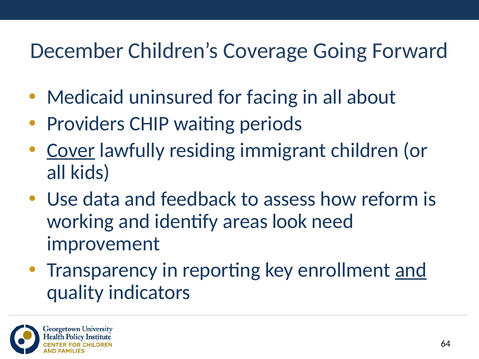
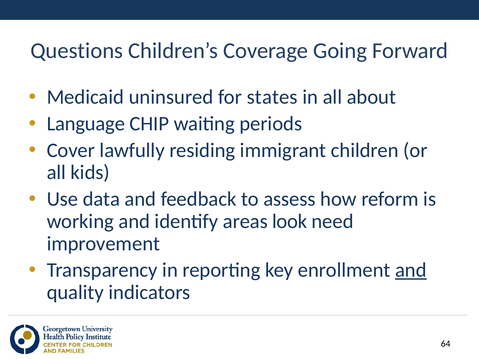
December: December -> Questions
facing: facing -> states
Providers: Providers -> Language
Cover underline: present -> none
